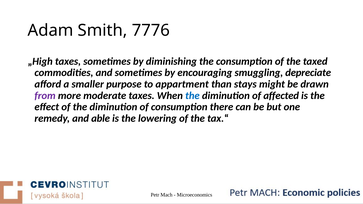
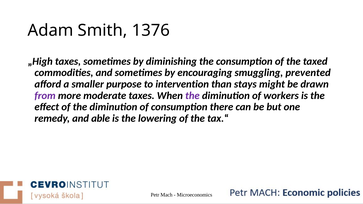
7776: 7776 -> 1376
depreciate: depreciate -> prevented
appartment: appartment -> intervention
the at (192, 96) colour: blue -> purple
affected: affected -> workers
